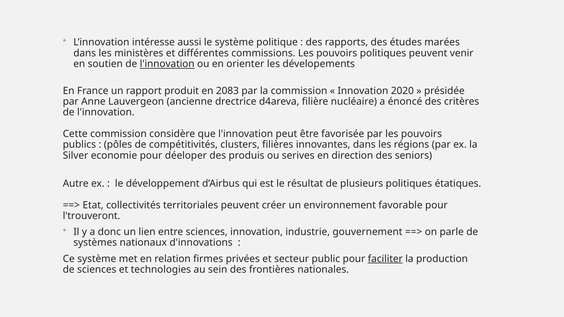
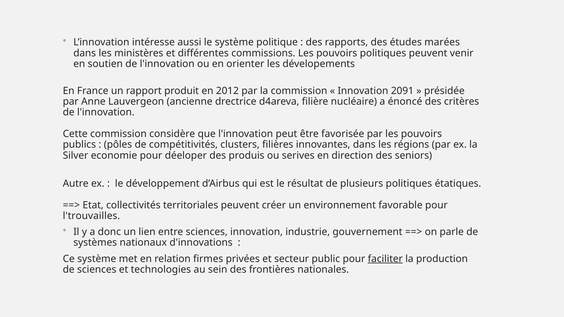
l'innovation at (167, 64) underline: present -> none
2083: 2083 -> 2012
2020: 2020 -> 2091
l'trouveront: l'trouveront -> l'trouvailles
